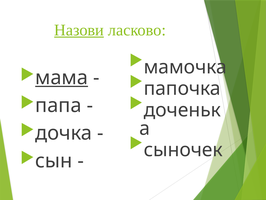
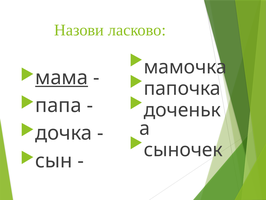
Назови underline: present -> none
